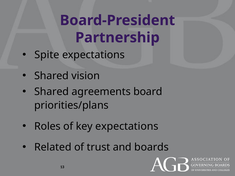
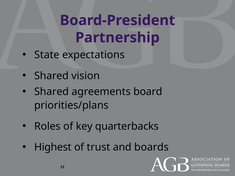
Spite: Spite -> State
key expectations: expectations -> quarterbacks
Related: Related -> Highest
